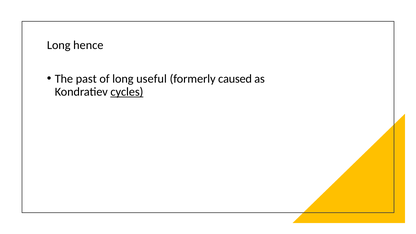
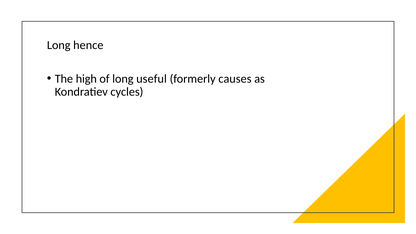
past: past -> high
caused: caused -> causes
cycles underline: present -> none
